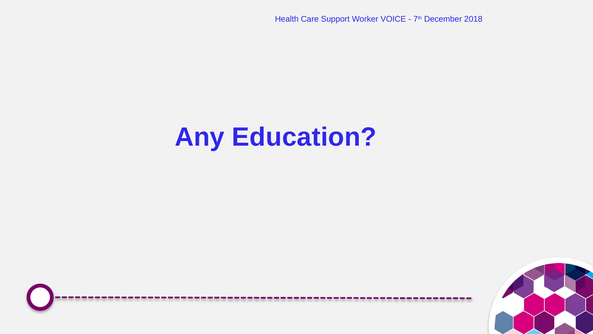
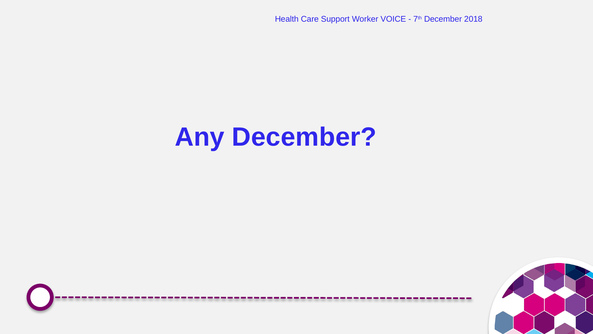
Any Education: Education -> December
